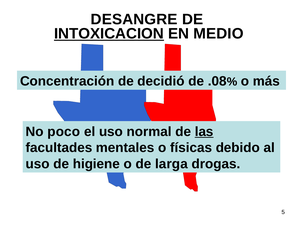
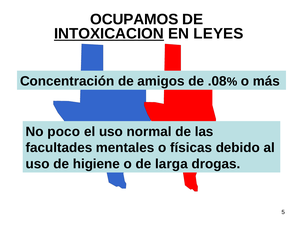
DESANGRE: DESANGRE -> OCUPAMOS
MEDIO: MEDIO -> LEYES
decidió: decidió -> amigos
las underline: present -> none
